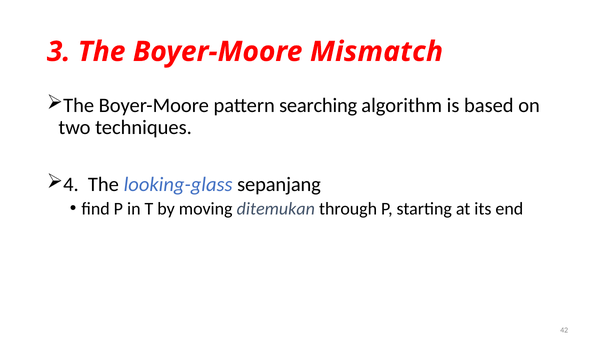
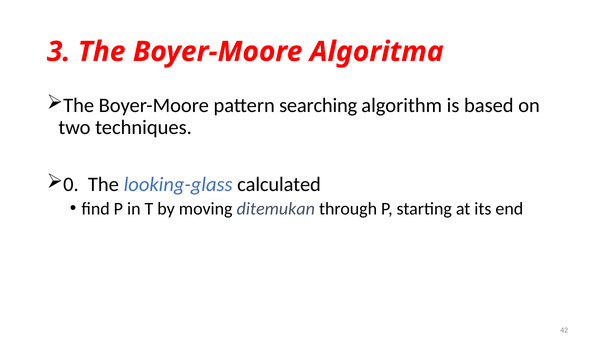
Mismatch: Mismatch -> Algoritma
4: 4 -> 0
sepanjang: sepanjang -> calculated
